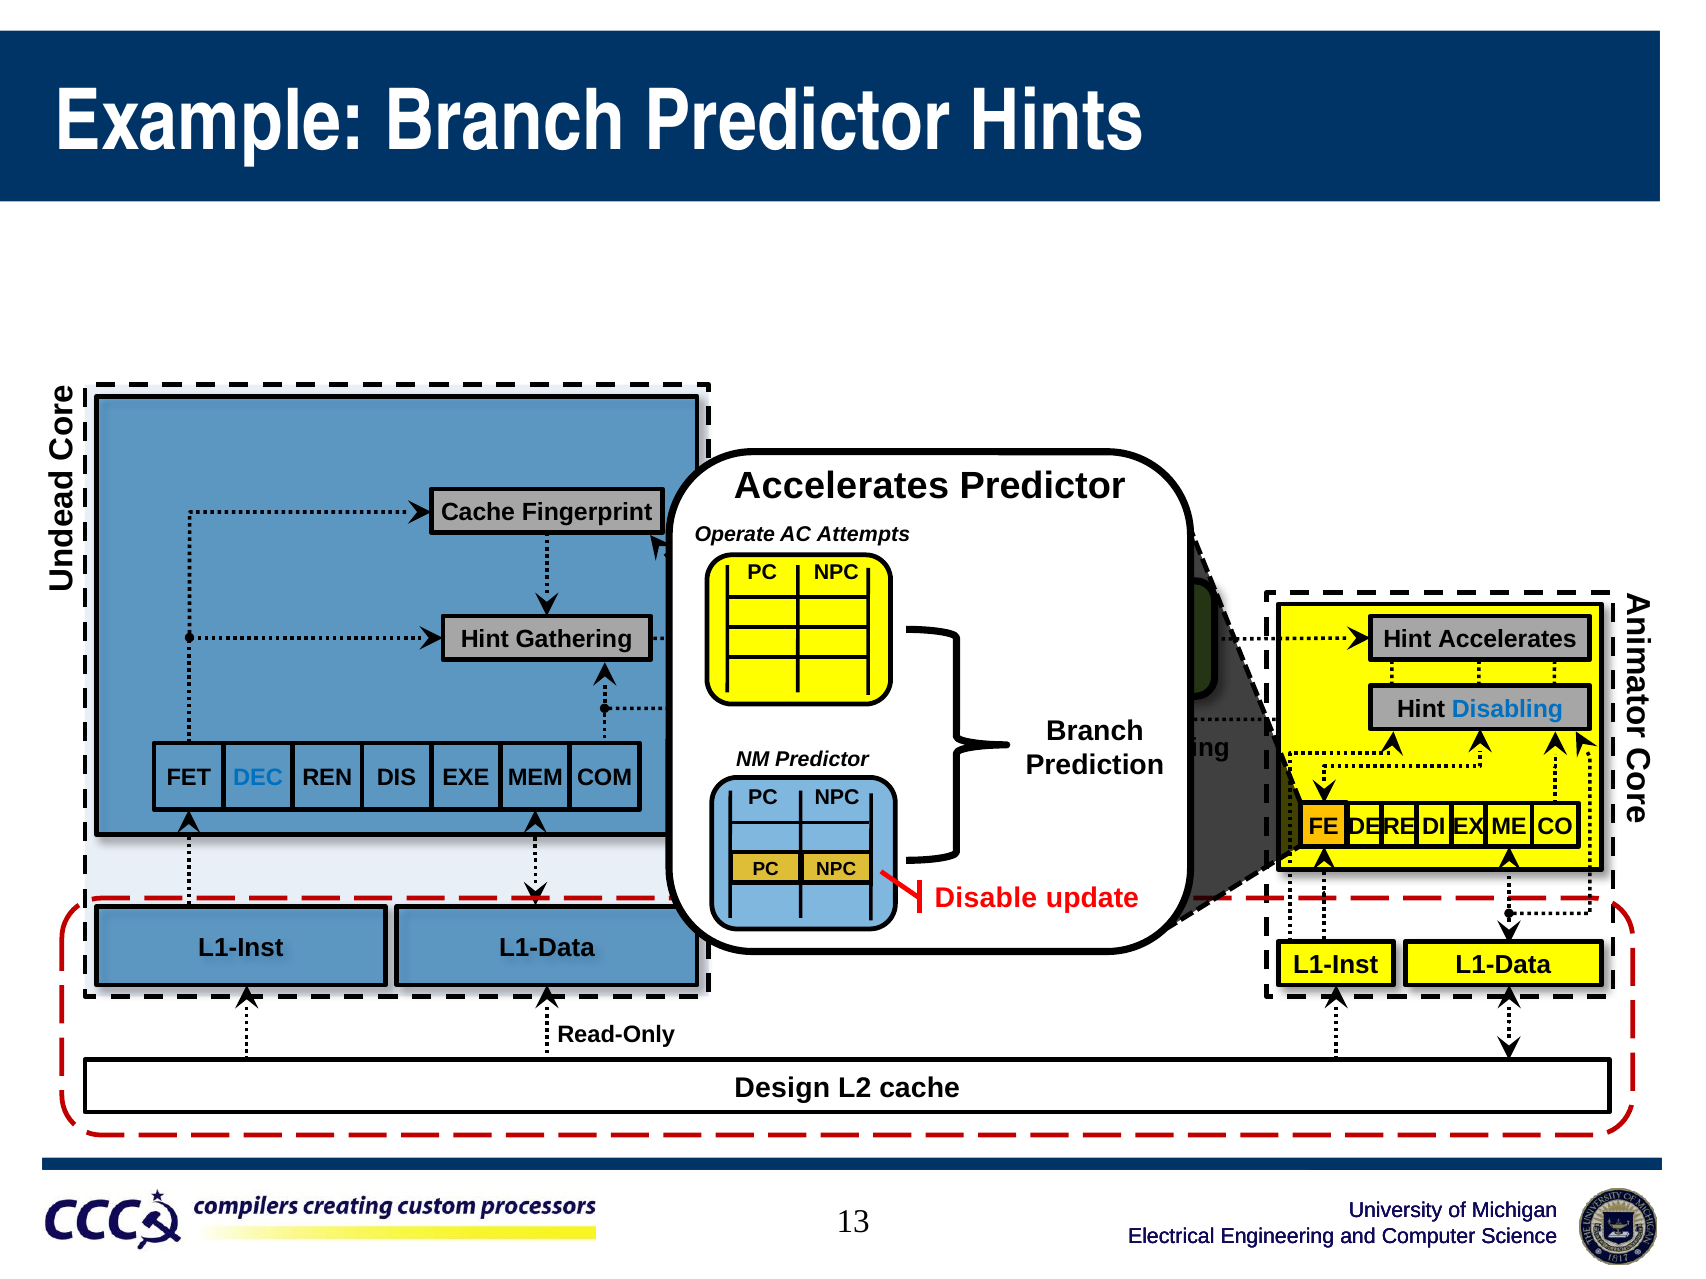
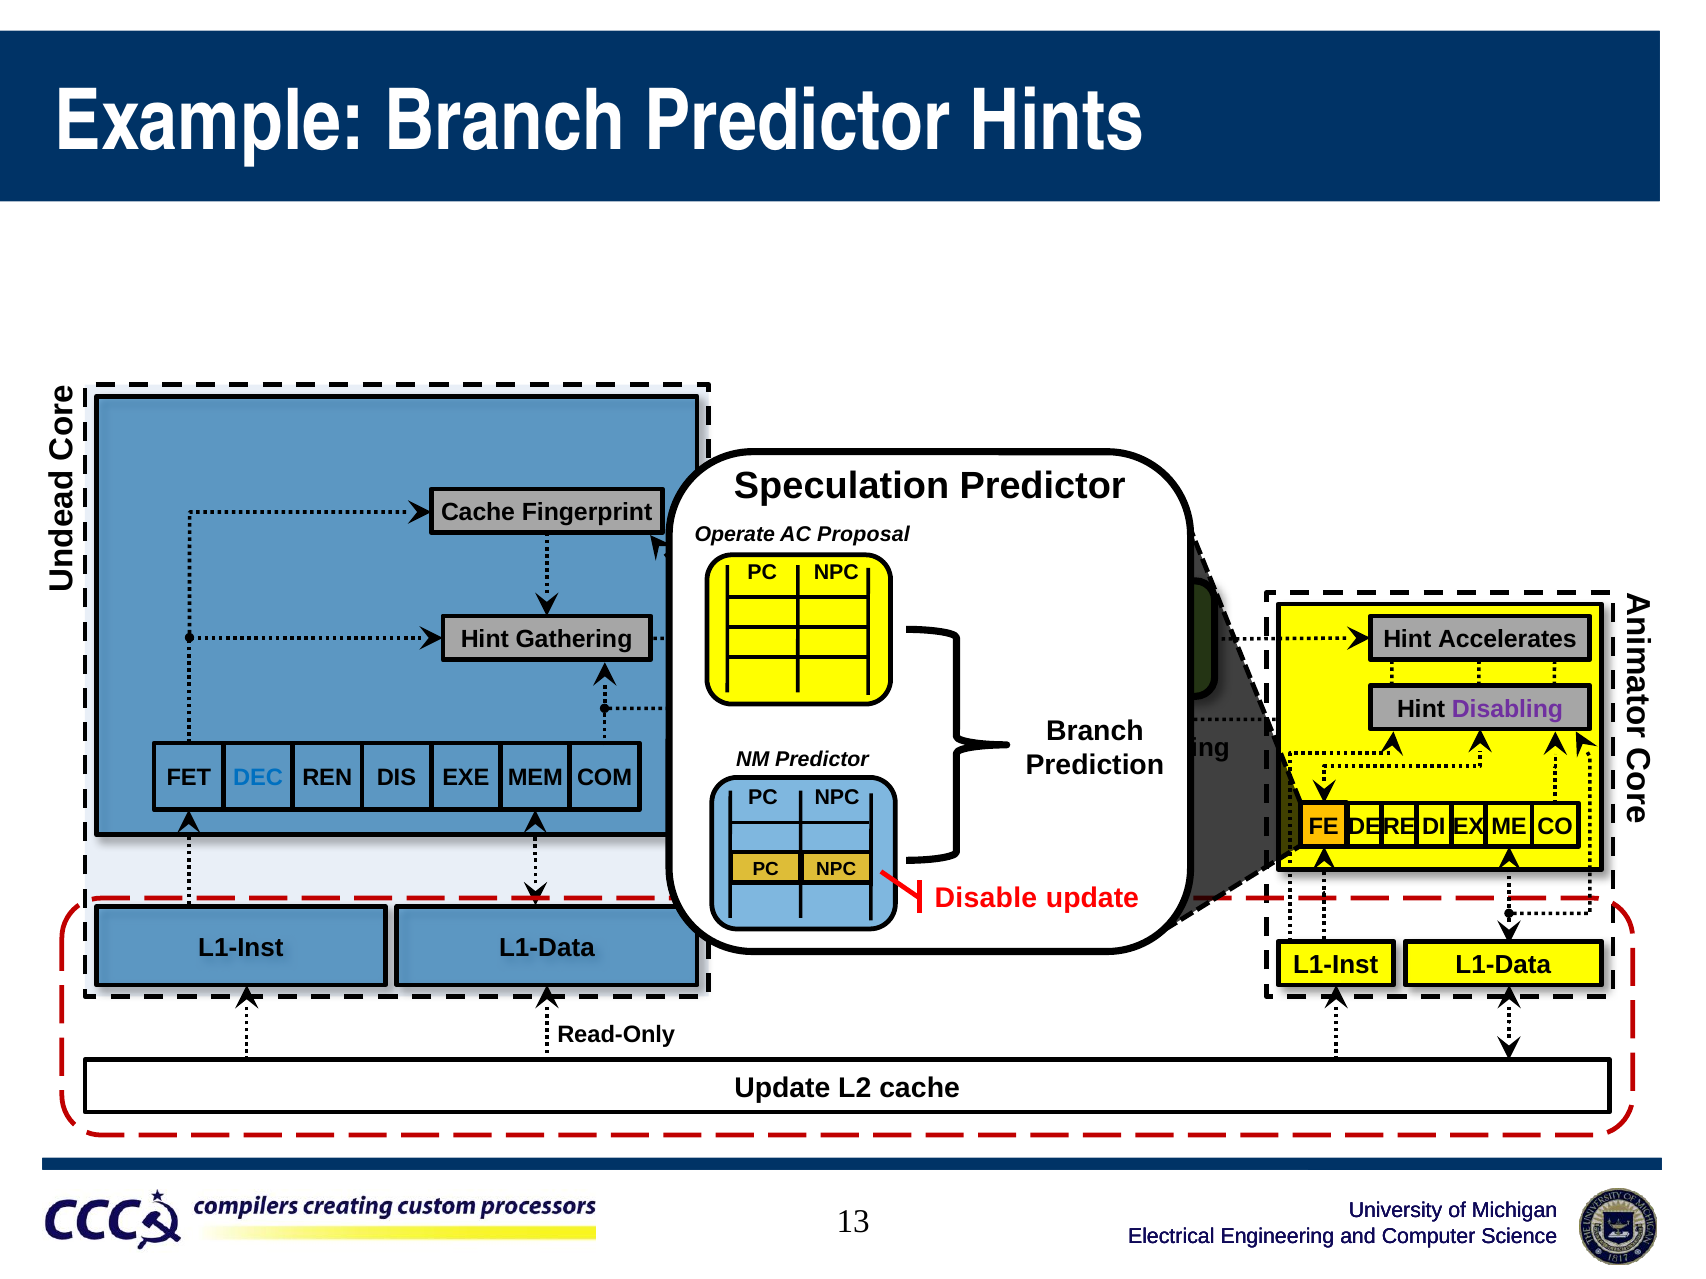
Accelerates at (842, 486): Accelerates -> Speculation
Attempts: Attempts -> Proposal
Disabling at (1507, 709) colour: blue -> purple
Design at (782, 1088): Design -> Update
